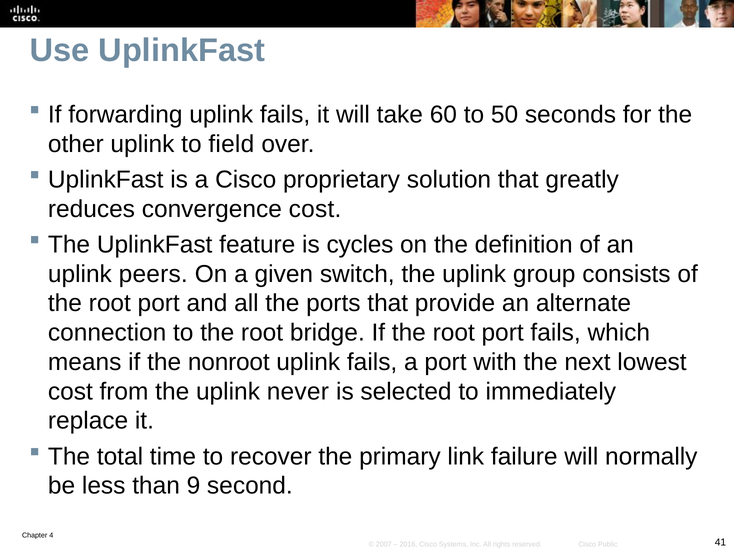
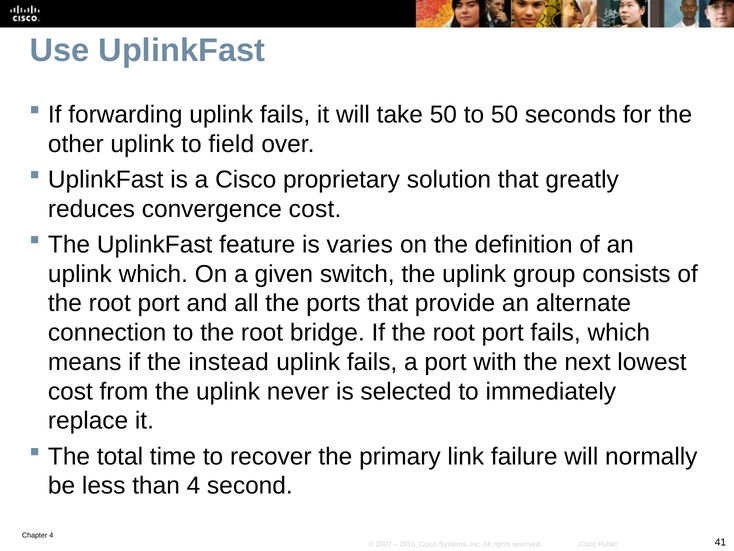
take 60: 60 -> 50
cycles: cycles -> varies
uplink peers: peers -> which
nonroot: nonroot -> instead
than 9: 9 -> 4
